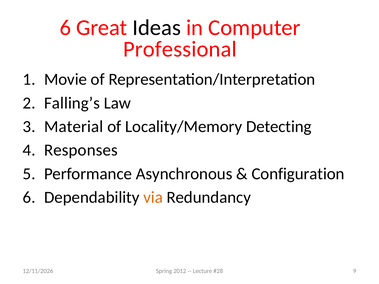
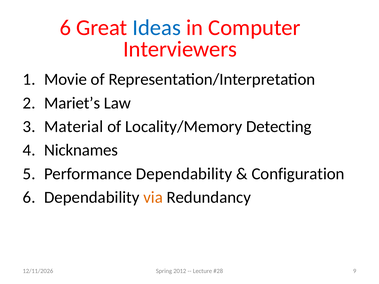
Ideas colour: black -> blue
Professional: Professional -> Interviewers
Falling’s: Falling’s -> Mariet’s
Responses: Responses -> Nicknames
Performance Asynchronous: Asynchronous -> Dependability
